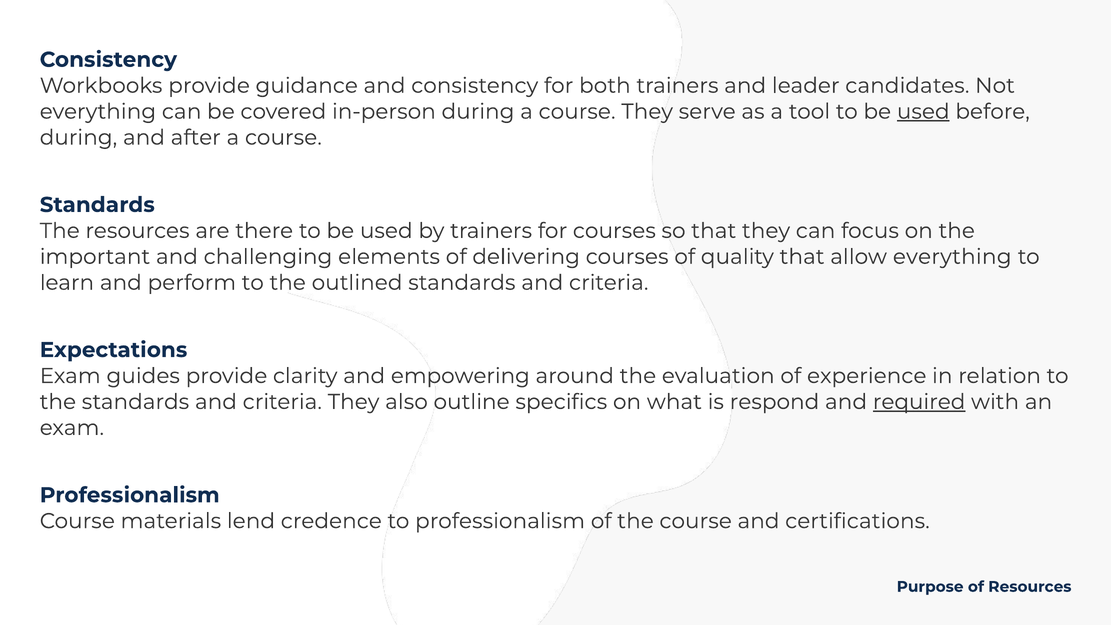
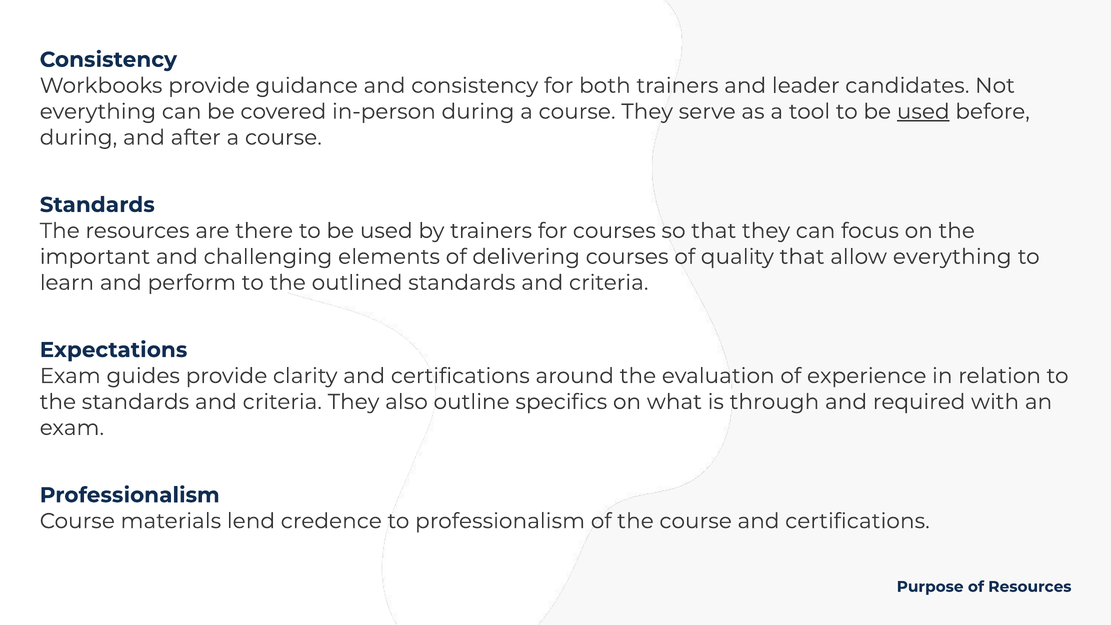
clarity and empowering: empowering -> certifications
respond: respond -> through
required underline: present -> none
